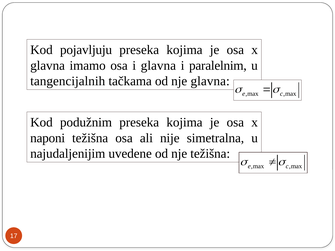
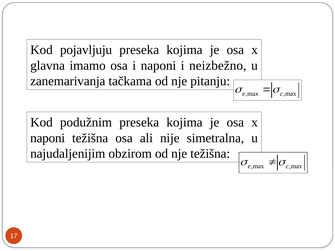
i glavna: glavna -> naponi
paralelnim: paralelnim -> neizbežno
tangencijalnih: tangencijalnih -> zanemarivanja
nje glavna: glavna -> pitanju
uvedene: uvedene -> obzirom
